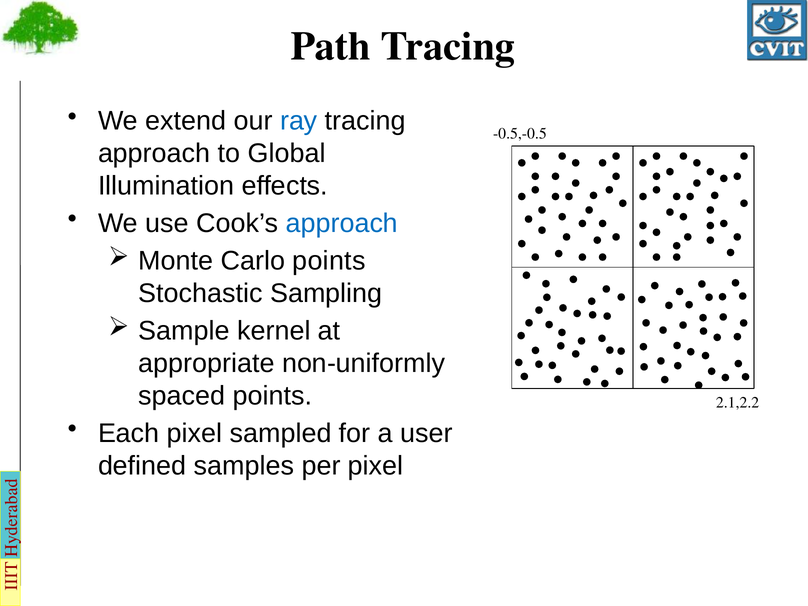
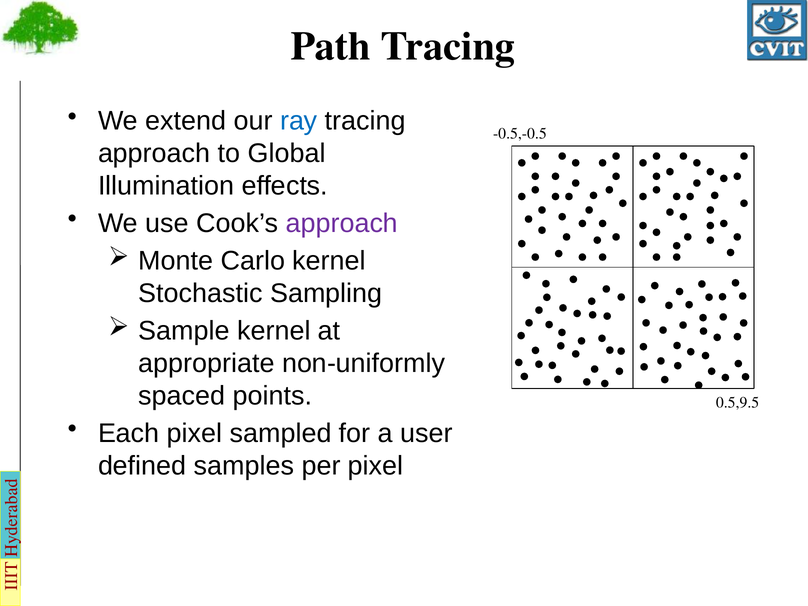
approach at (342, 223) colour: blue -> purple
Carlo points: points -> kernel
2.1,2.2: 2.1,2.2 -> 0.5,9.5
